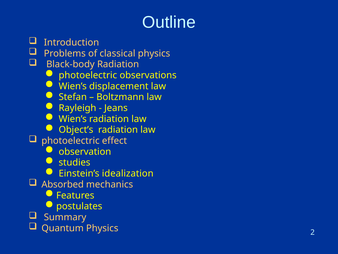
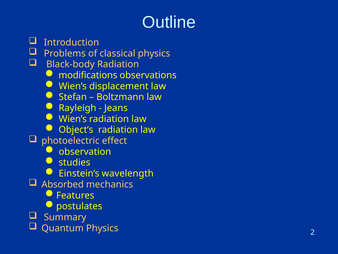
photoelectric at (88, 75): photoelectric -> modifications
idealization: idealization -> wavelength
